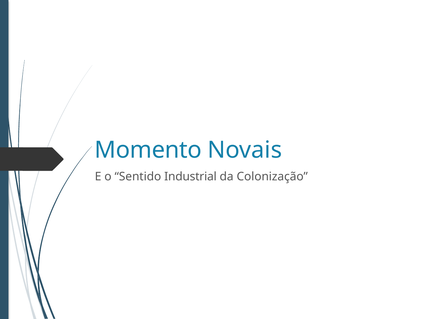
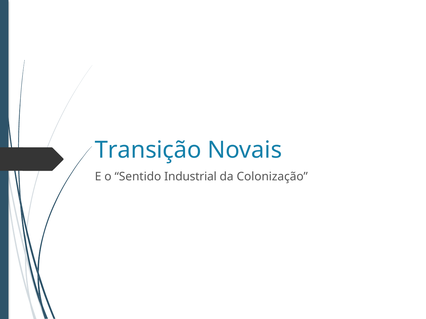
Momento: Momento -> Transição
